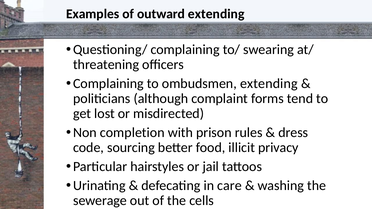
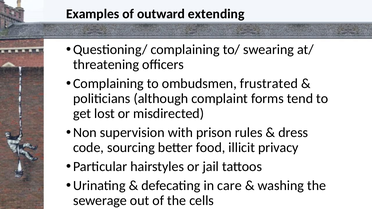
ombudsmen extending: extending -> frustrated
completion: completion -> supervision
